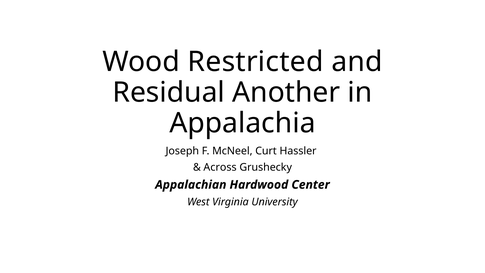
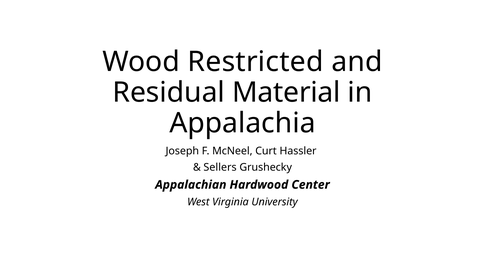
Another: Another -> Material
Across: Across -> Sellers
